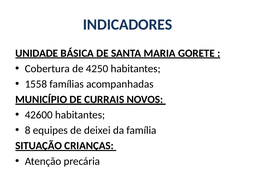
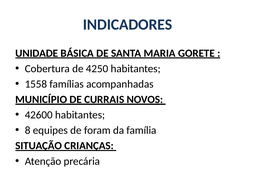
deixei: deixei -> foram
